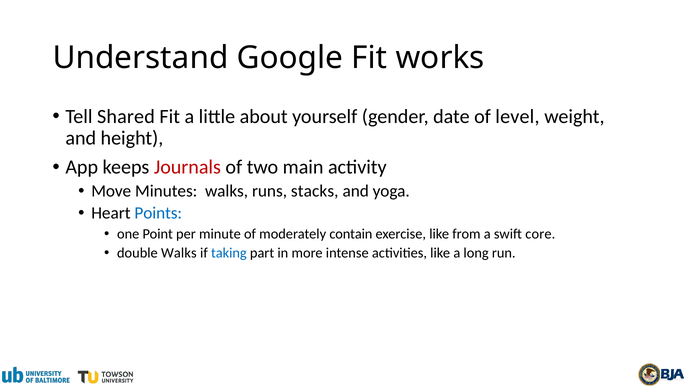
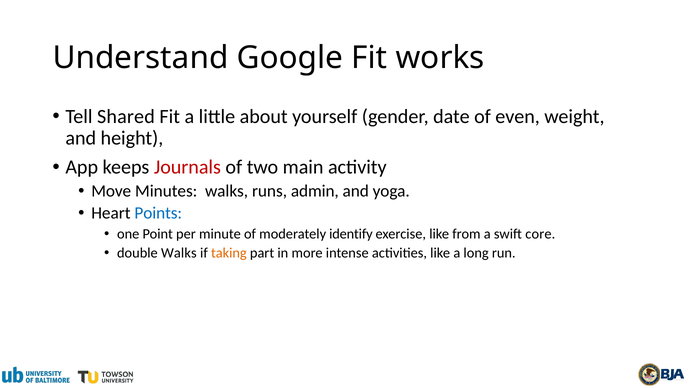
level: level -> even
stacks: stacks -> admin
contain: contain -> identify
taking colour: blue -> orange
